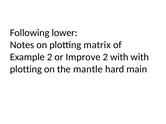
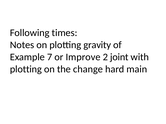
lower: lower -> times
matrix: matrix -> gravity
Example 2: 2 -> 7
2 with: with -> joint
mantle: mantle -> change
